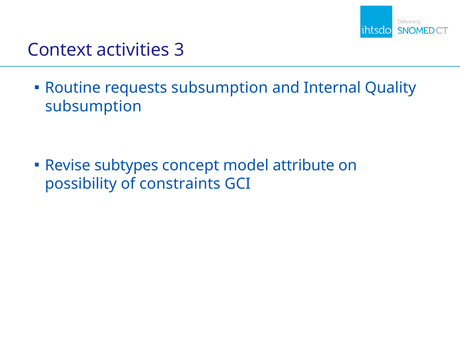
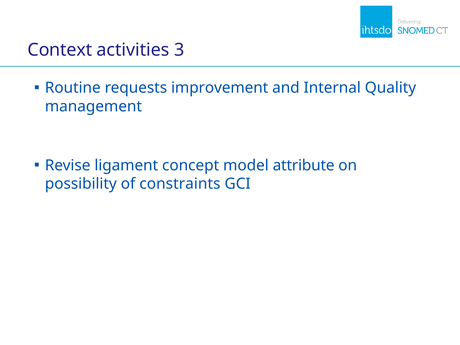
requests subsumption: subsumption -> improvement
subsumption at (93, 106): subsumption -> management
subtypes: subtypes -> ligament
